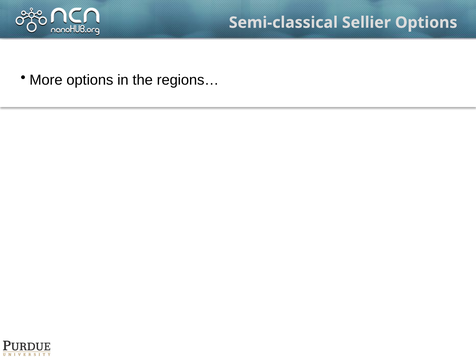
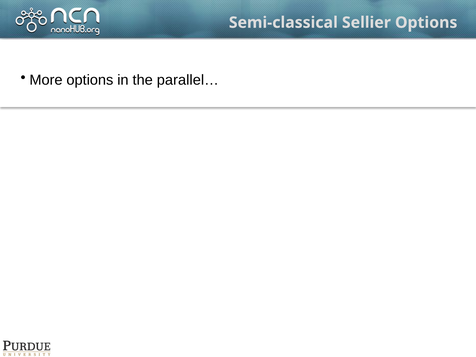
regions…: regions… -> parallel…
